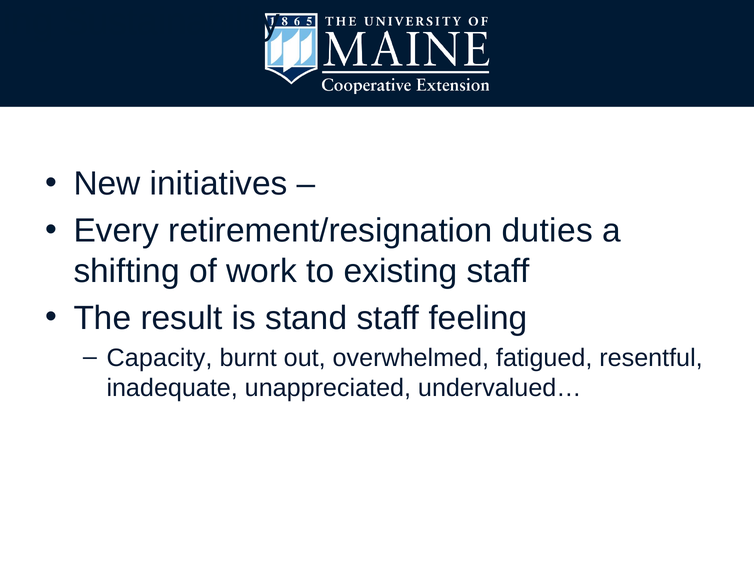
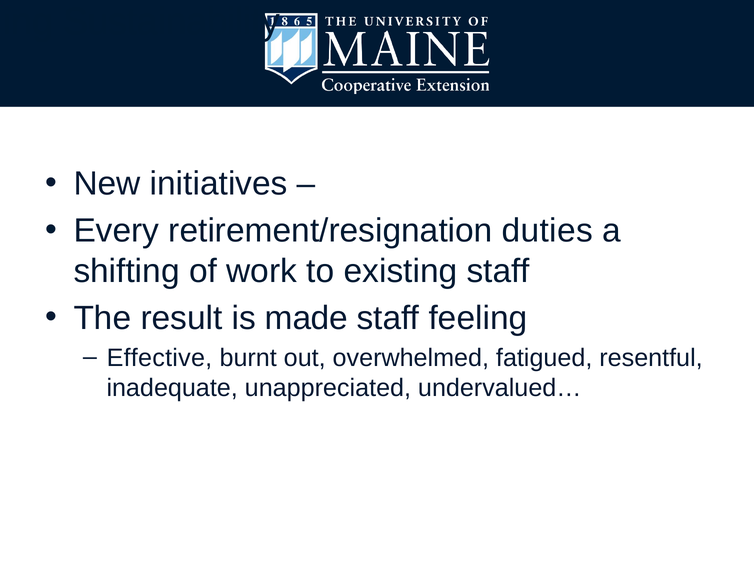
stand: stand -> made
Capacity: Capacity -> Effective
